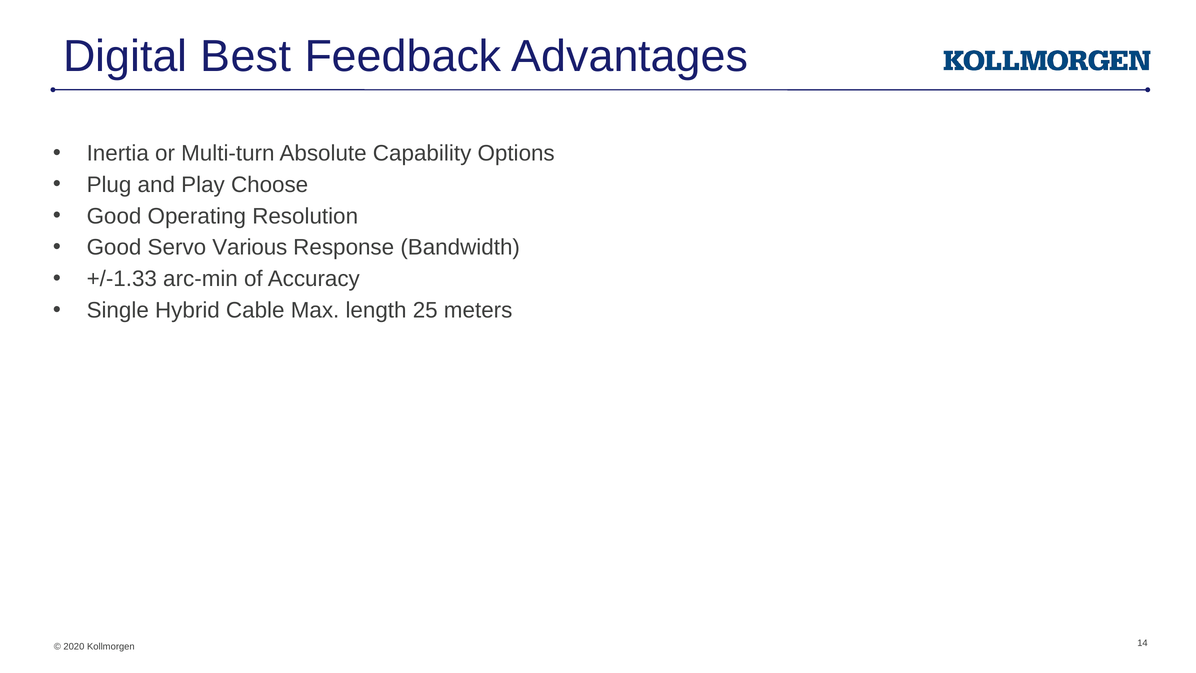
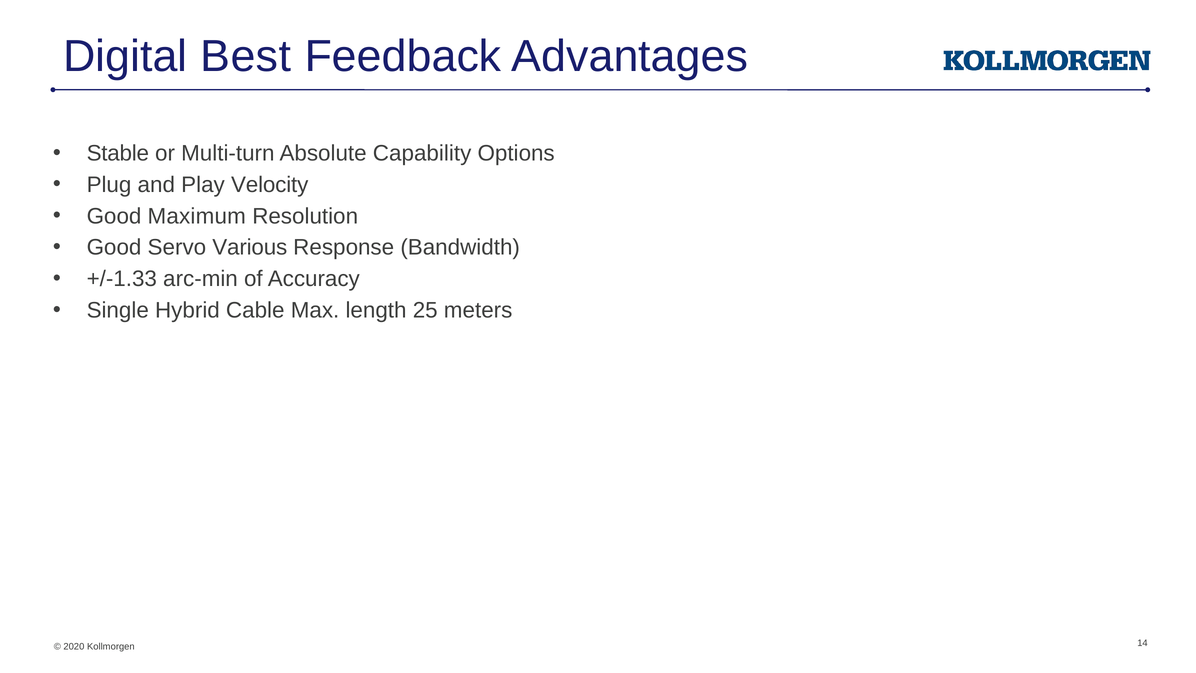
Inertia: Inertia -> Stable
Choose: Choose -> Velocity
Operating: Operating -> Maximum
